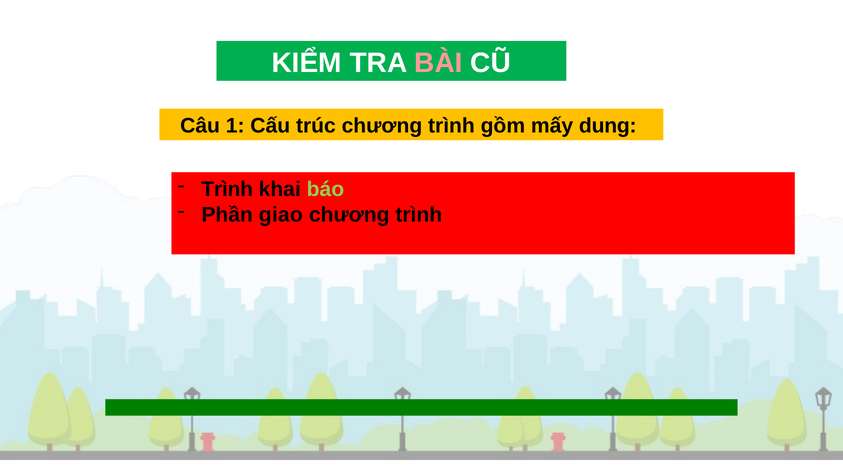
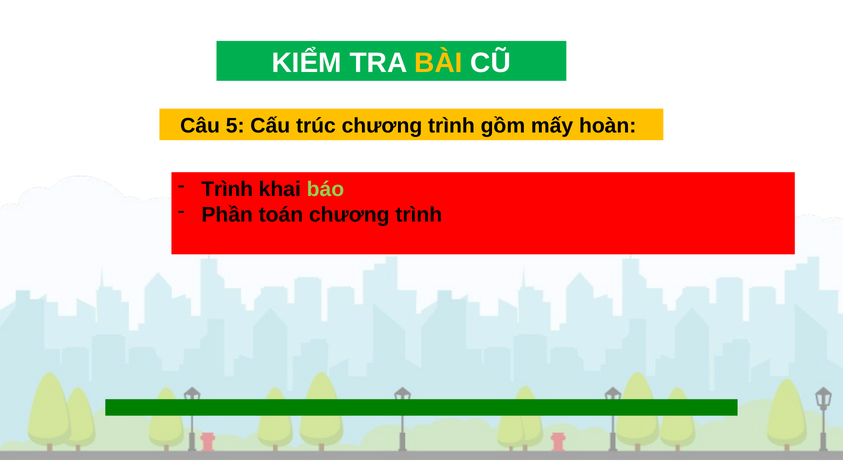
BÀI colour: pink -> yellow
1: 1 -> 5
dung: dung -> hoàn
giao: giao -> toán
